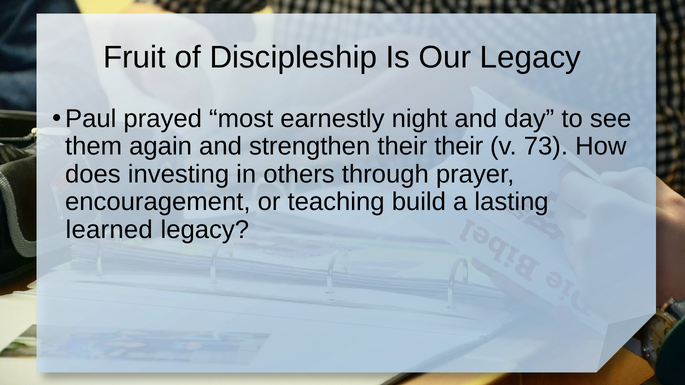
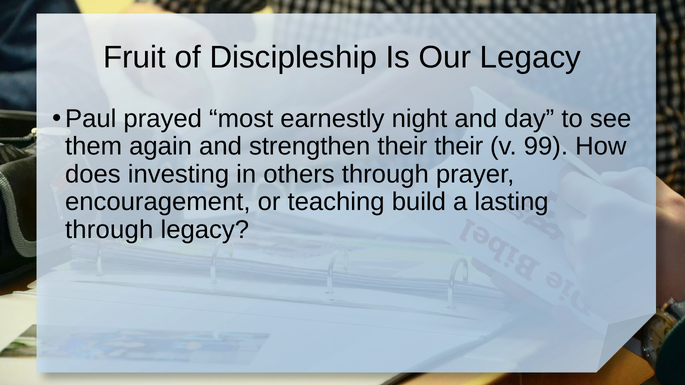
73: 73 -> 99
learned at (109, 230): learned -> through
